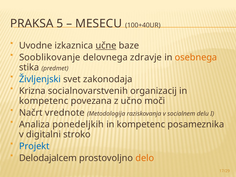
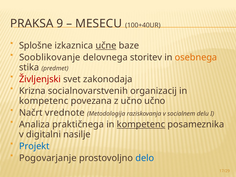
5: 5 -> 9
Uvodne: Uvodne -> Splošne
zdravje: zdravje -> storitev
Življenjski colour: blue -> red
učno moči: moči -> učno
ponedeljkih: ponedeljkih -> praktičnega
kompetenc at (141, 124) underline: none -> present
stroko: stroko -> nasilje
Delodajalcem: Delodajalcem -> Pogovarjanje
delo colour: orange -> blue
